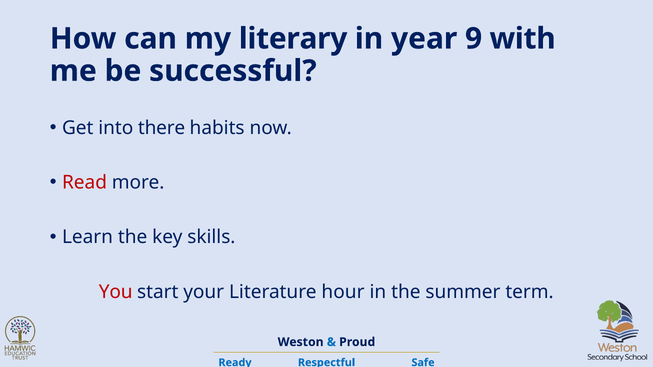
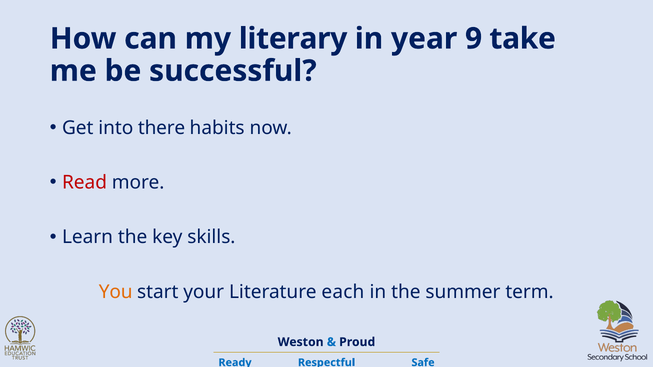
with: with -> take
You colour: red -> orange
hour: hour -> each
